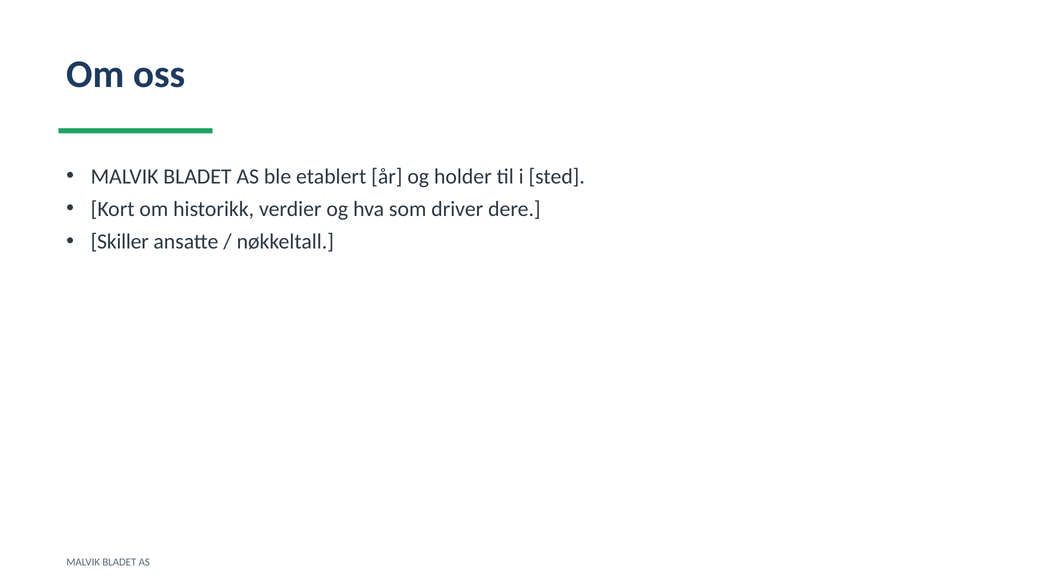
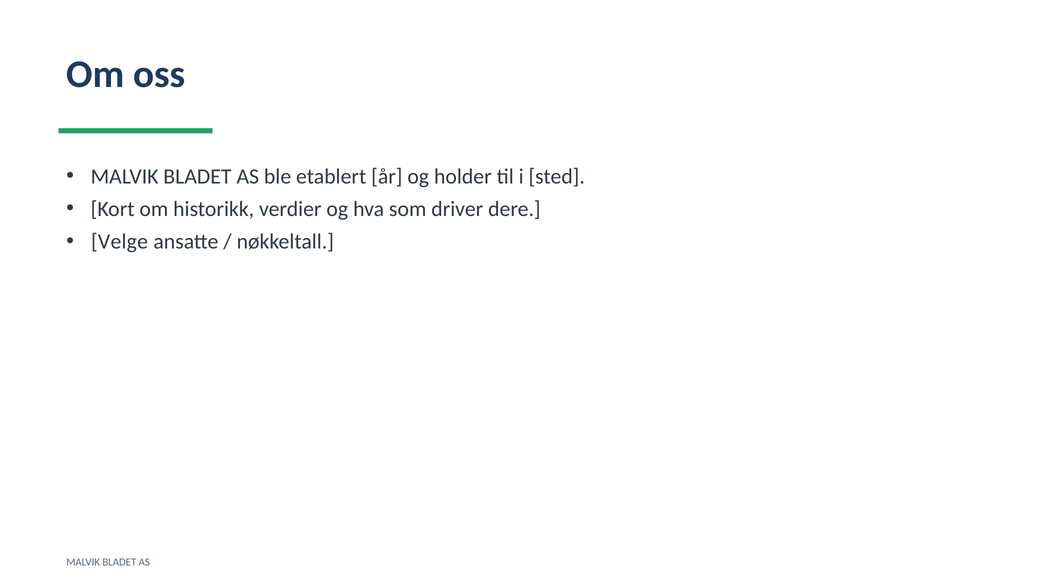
Skiller: Skiller -> Velge
